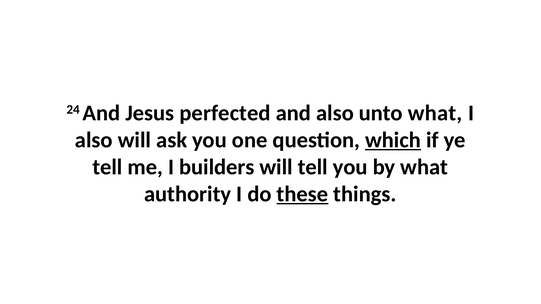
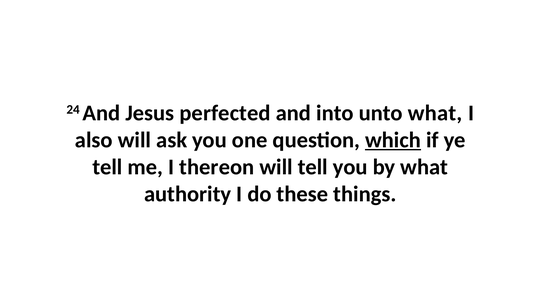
and also: also -> into
builders: builders -> thereon
these underline: present -> none
